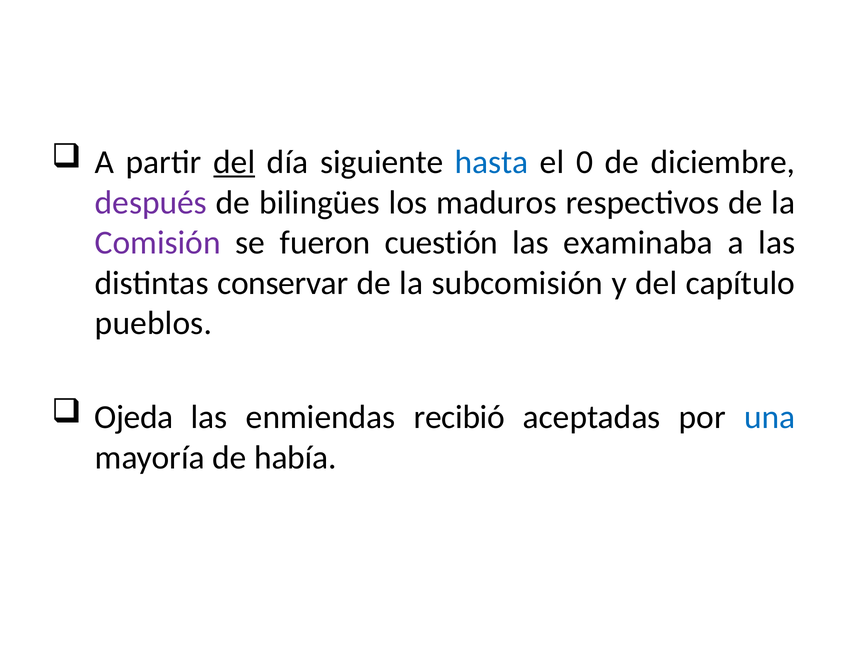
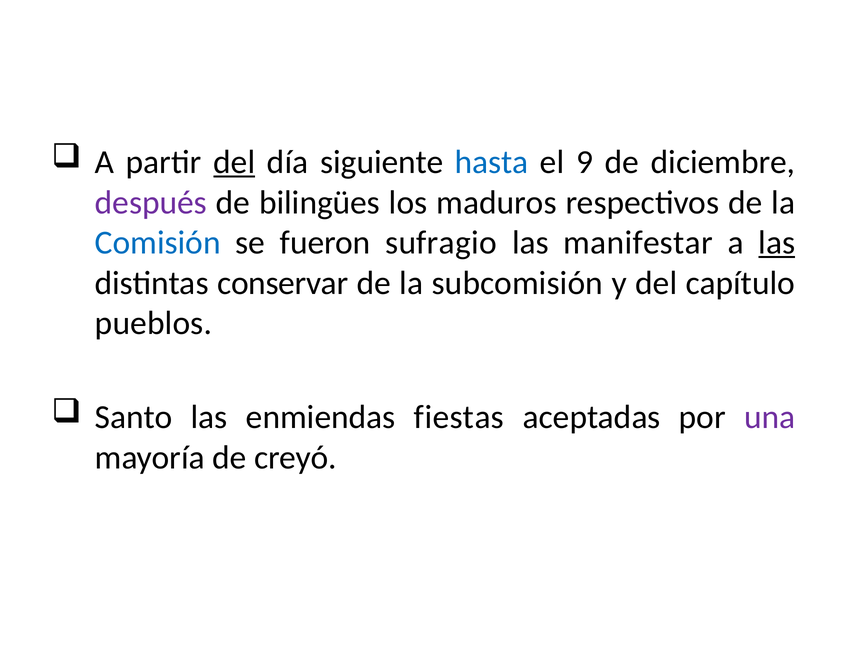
0: 0 -> 9
Comisión colour: purple -> blue
cuestión: cuestión -> sufragio
examinaba: examinaba -> manifestar
las at (777, 243) underline: none -> present
Ojeda: Ojeda -> Santo
recibió: recibió -> fiestas
una colour: blue -> purple
había: había -> creyó
